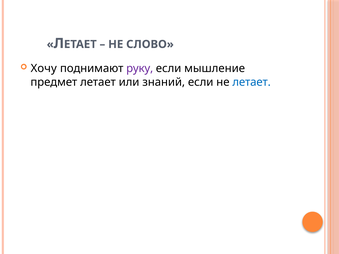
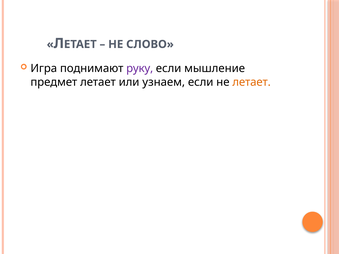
Хочу: Хочу -> Игра
знаний: знаний -> узнаем
летает at (252, 82) colour: blue -> orange
